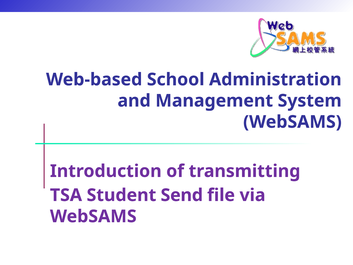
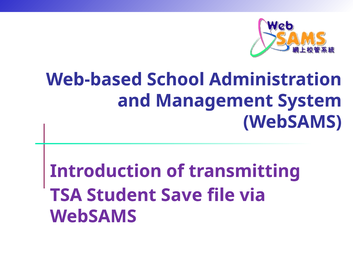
Send: Send -> Save
